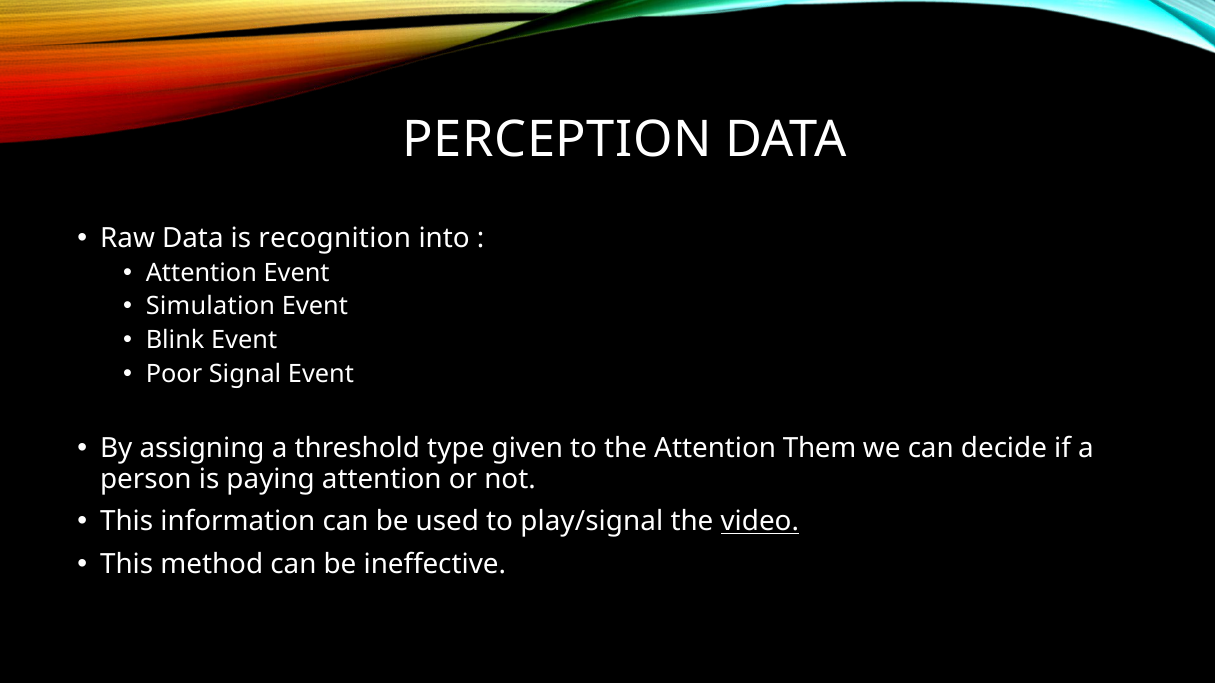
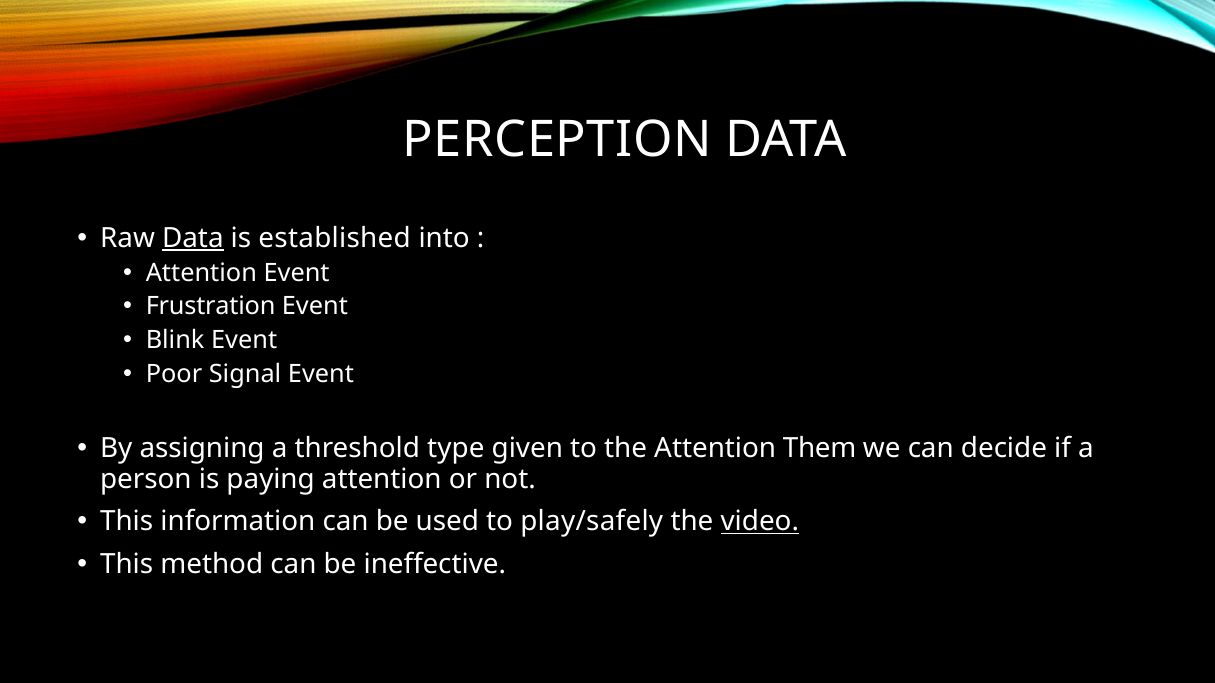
Data at (193, 238) underline: none -> present
recognition: recognition -> established
Simulation: Simulation -> Frustration
play/signal: play/signal -> play/safely
